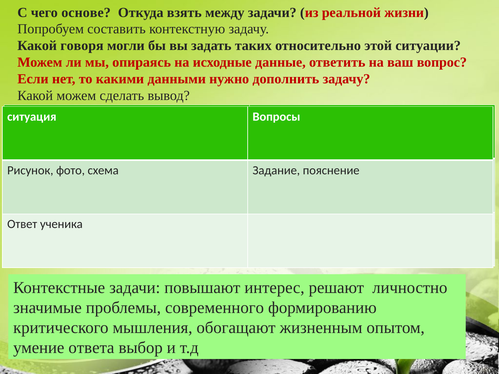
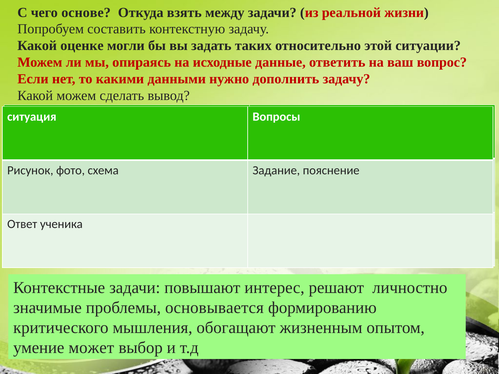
говоря: говоря -> оценке
современного: современного -> основывается
ответа: ответа -> может
